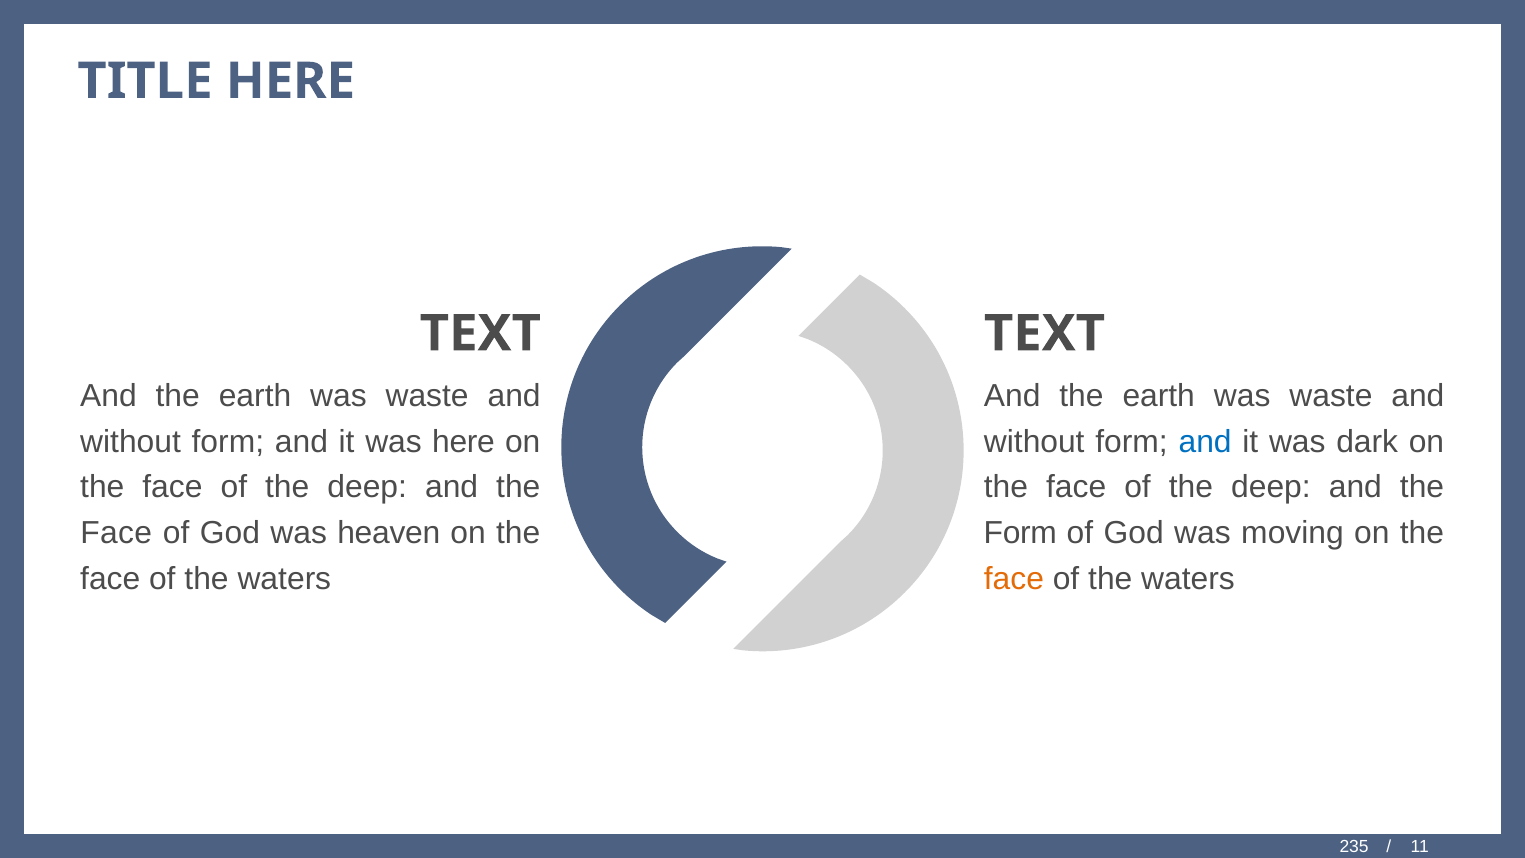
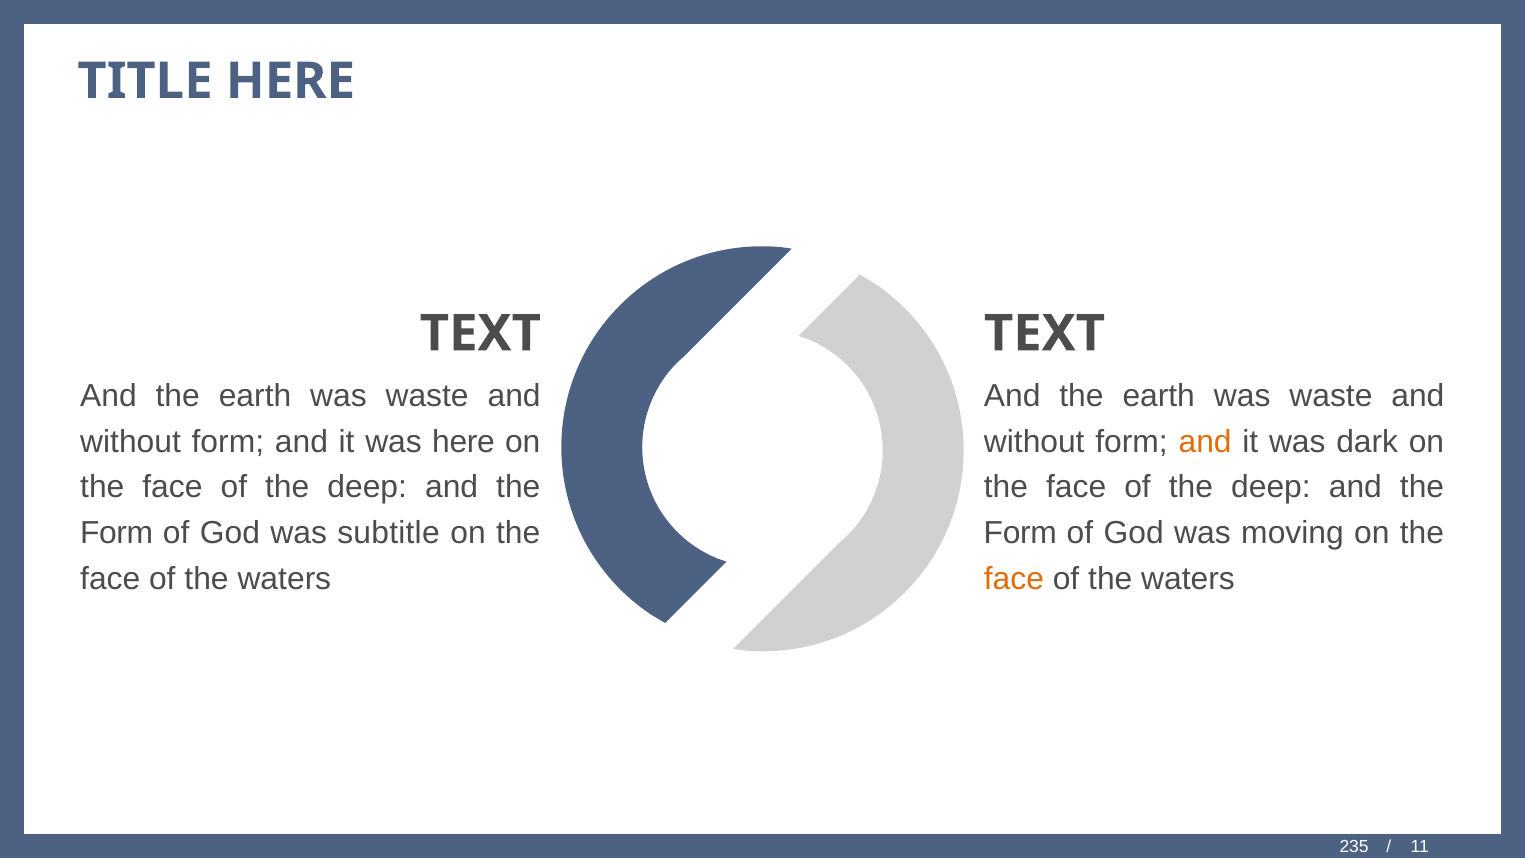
and at (1205, 441) colour: blue -> orange
Face at (116, 533): Face -> Form
heaven: heaven -> subtitle
